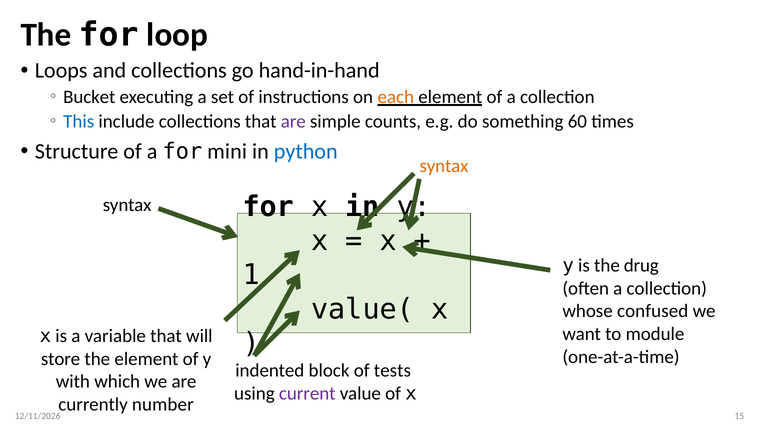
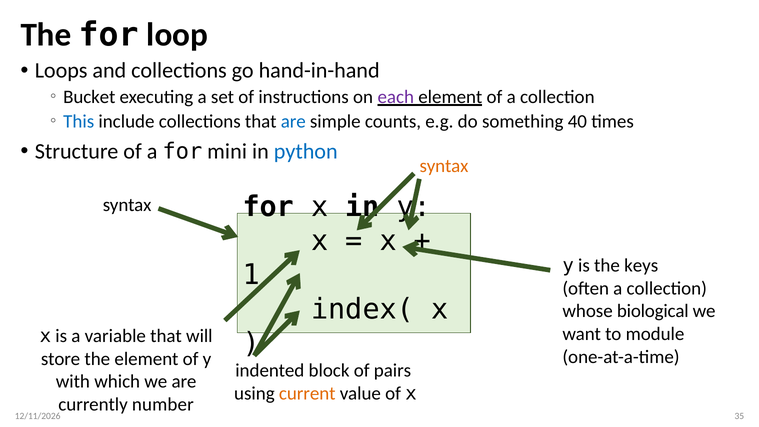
each colour: orange -> purple
are at (293, 121) colour: purple -> blue
60: 60 -> 40
drug: drug -> keys
value(: value( -> index(
confused: confused -> biological
tests: tests -> pairs
current colour: purple -> orange
15: 15 -> 35
